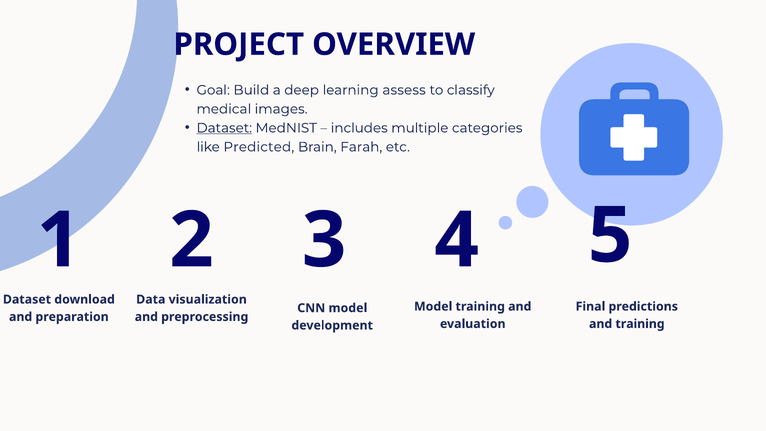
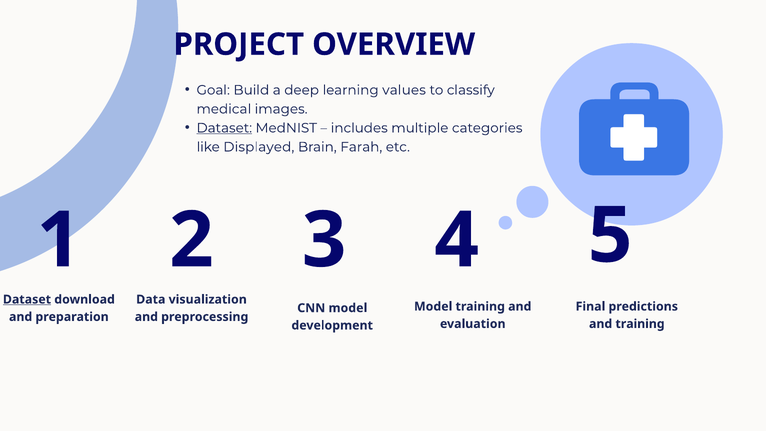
assess: assess -> values
Predicted: Predicted -> Displayed
Dataset at (27, 299) underline: none -> present
